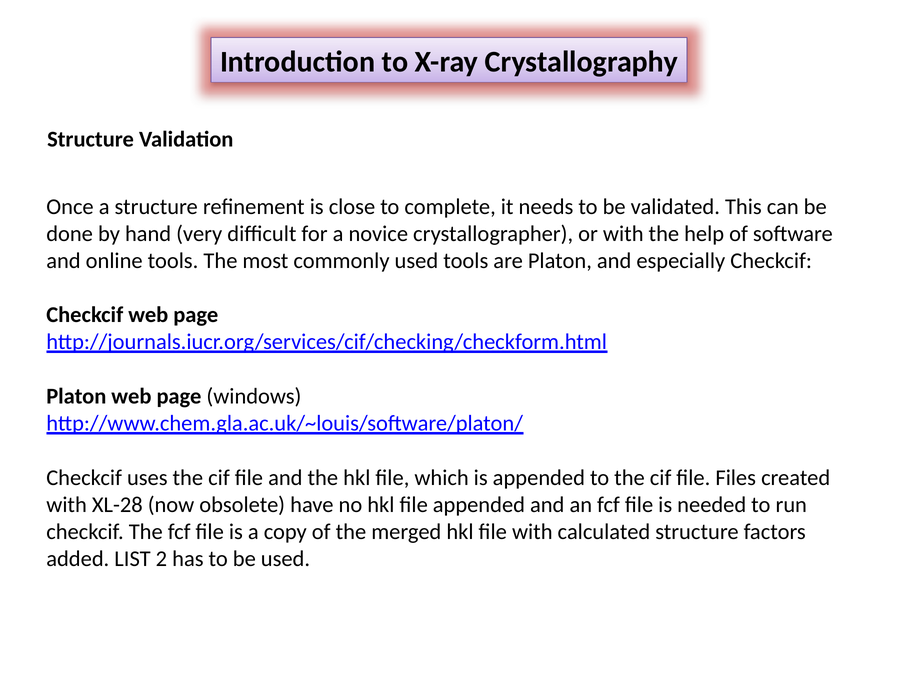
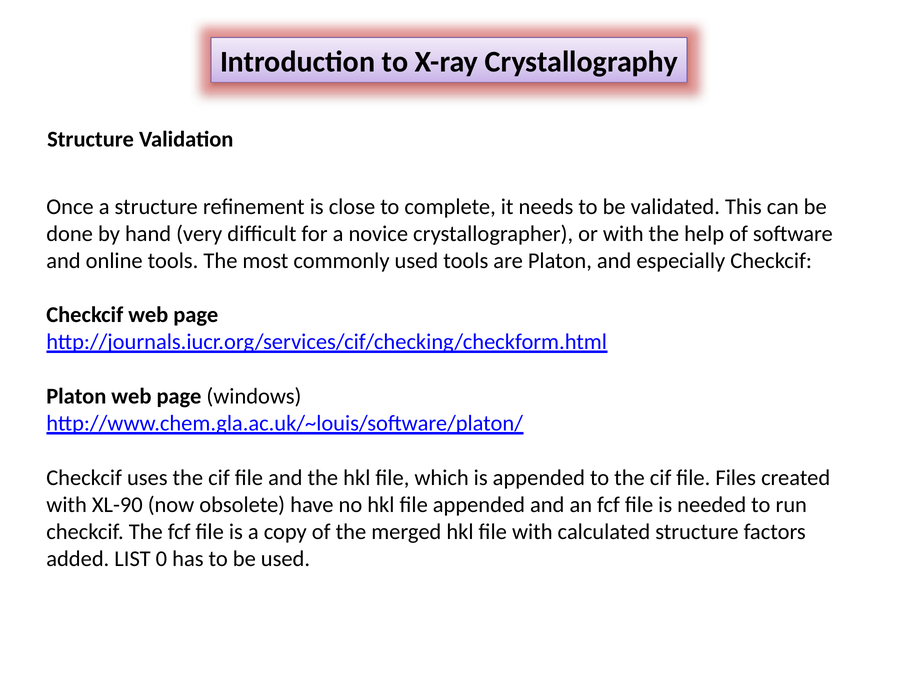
XL-28: XL-28 -> XL-90
2: 2 -> 0
